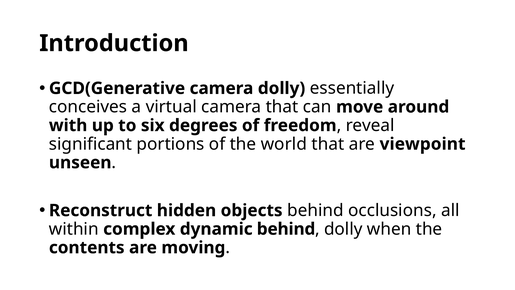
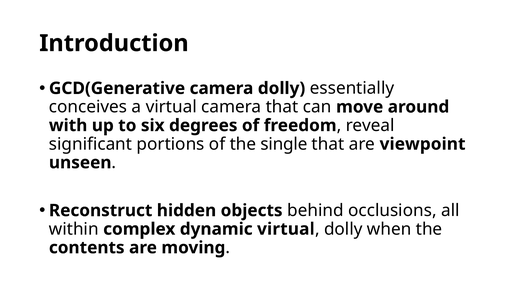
world: world -> single
dynamic behind: behind -> virtual
